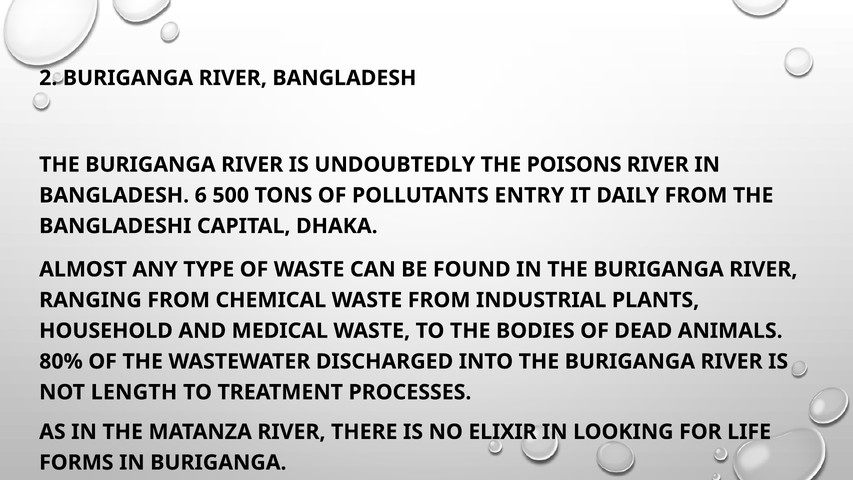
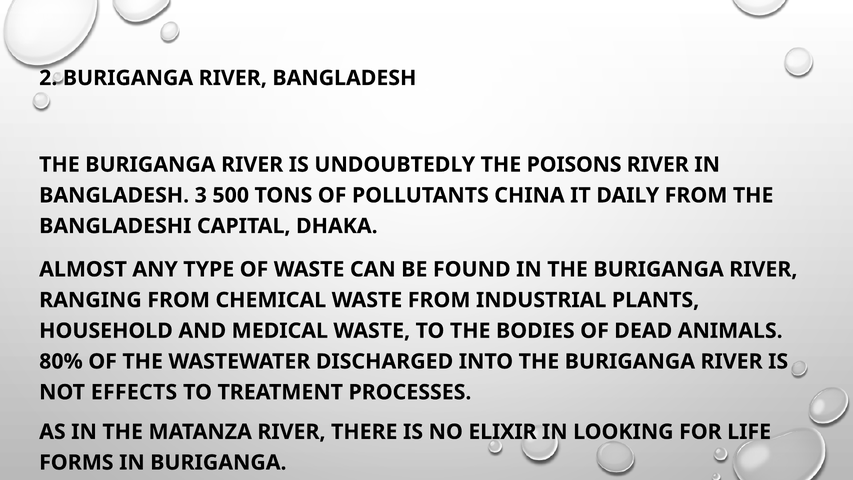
6: 6 -> 3
ENTRY: ENTRY -> CHINA
LENGTH: LENGTH -> EFFECTS
